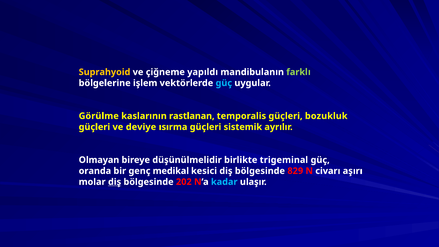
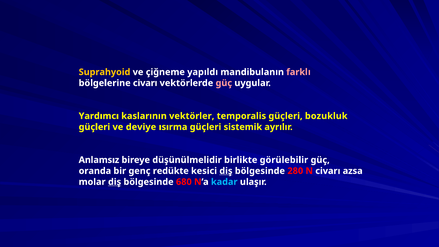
farklı colour: light green -> pink
bölgelerine işlem: işlem -> civarı
güç at (224, 83) colour: light blue -> pink
Görülme: Görülme -> Yardımcı
rastlanan: rastlanan -> vektörler
Olmayan: Olmayan -> Anlamsız
trigeminal: trigeminal -> görülebilir
medikal: medikal -> redükte
diş at (226, 171) underline: none -> present
829: 829 -> 280
aşırı: aşırı -> azsa
202: 202 -> 680
